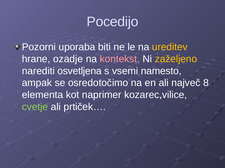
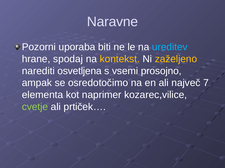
Pocedijo: Pocedijo -> Naravne
ureditev colour: yellow -> light blue
ozadje: ozadje -> spodaj
kontekst colour: pink -> yellow
namesto: namesto -> prosojno
8: 8 -> 7
